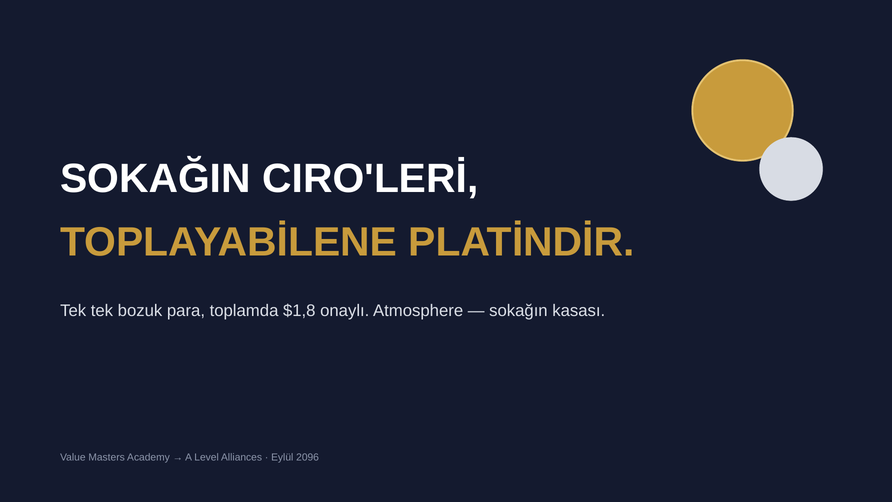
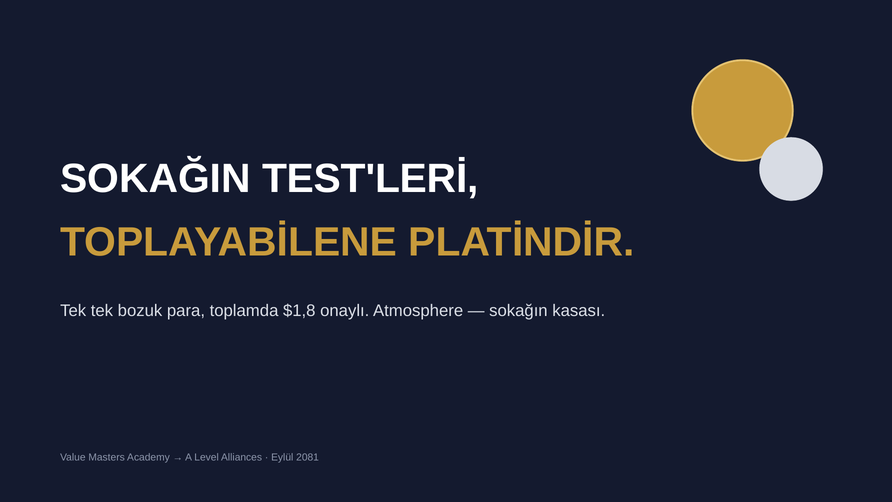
CIRO'LERİ: CIRO'LERİ -> TEST'LERİ
2096: 2096 -> 2081
